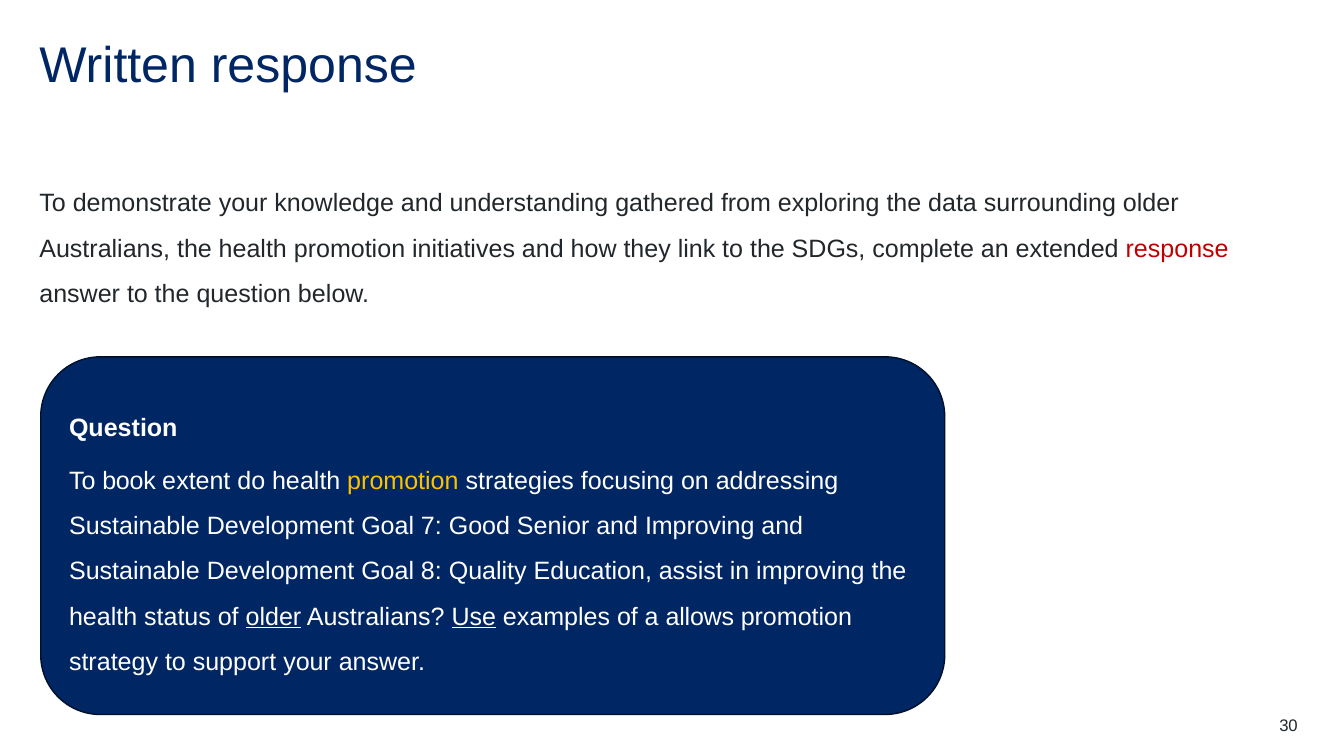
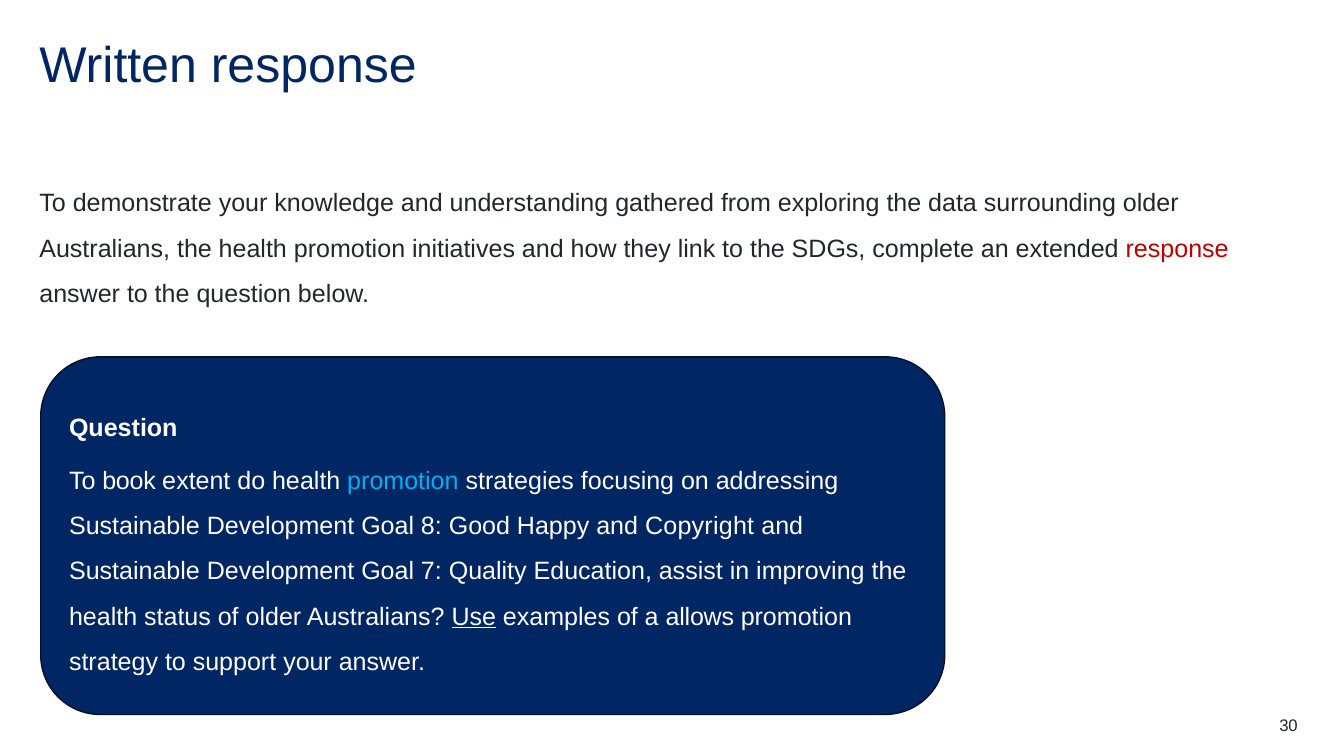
promotion at (403, 481) colour: yellow -> light blue
7: 7 -> 8
Senior: Senior -> Happy
and Improving: Improving -> Copyright
8: 8 -> 7
older at (273, 616) underline: present -> none
